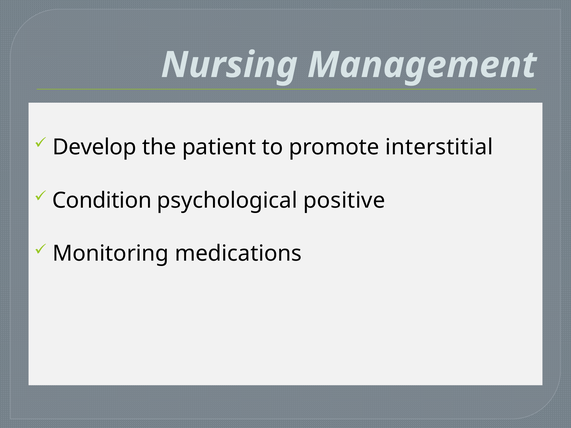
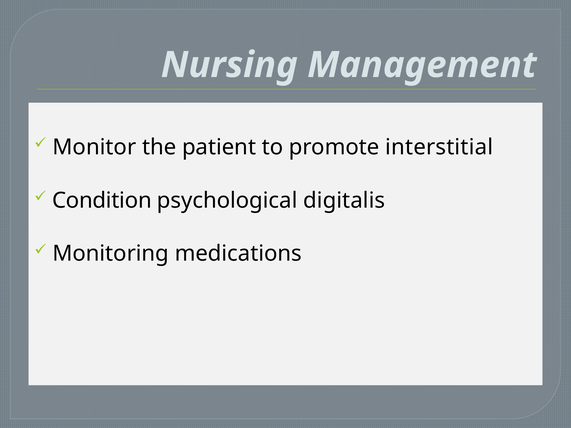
Develop: Develop -> Monitor
positive: positive -> digitalis
